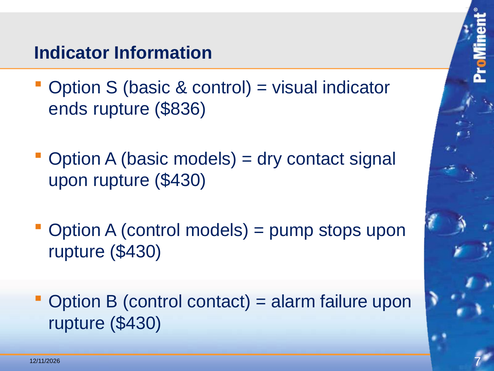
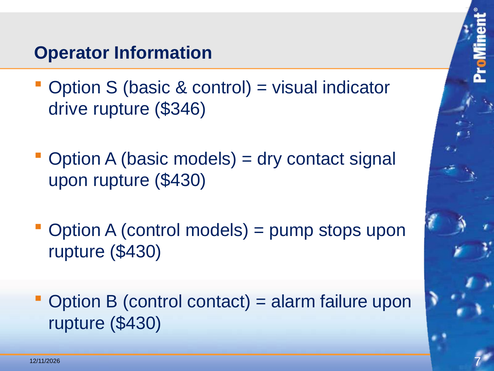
Indicator at (72, 53): Indicator -> Operator
ends: ends -> drive
$836: $836 -> $346
